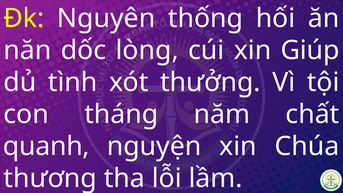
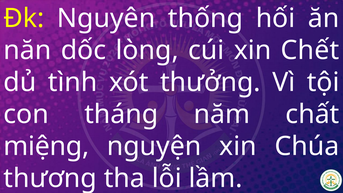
Giúp: Giúp -> Chết
quanh: quanh -> miệng
